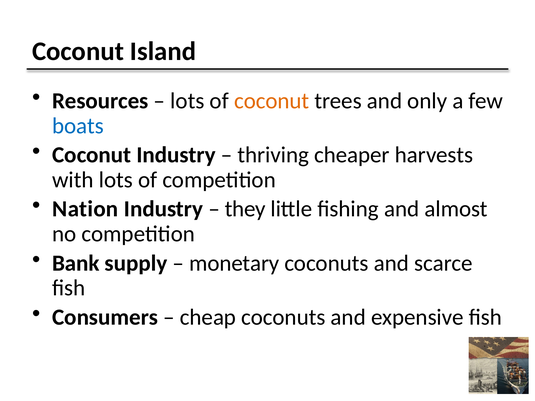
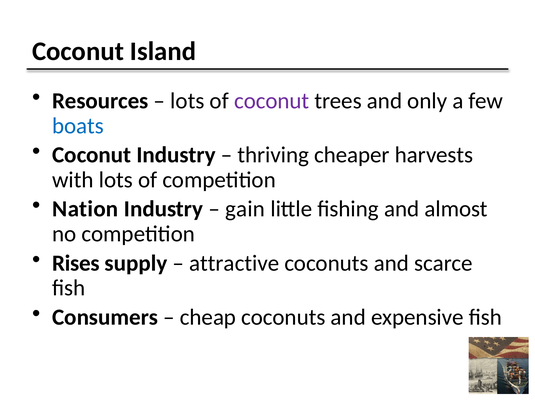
coconut at (272, 101) colour: orange -> purple
they: they -> gain
Bank: Bank -> Rises
monetary: monetary -> attractive
